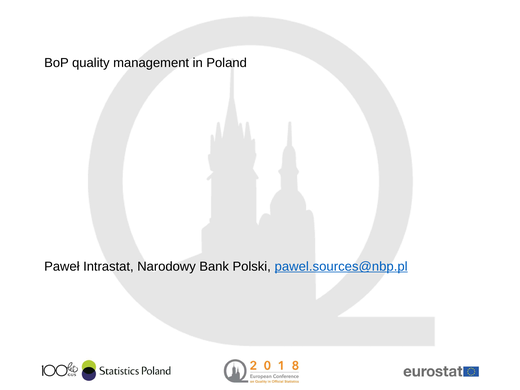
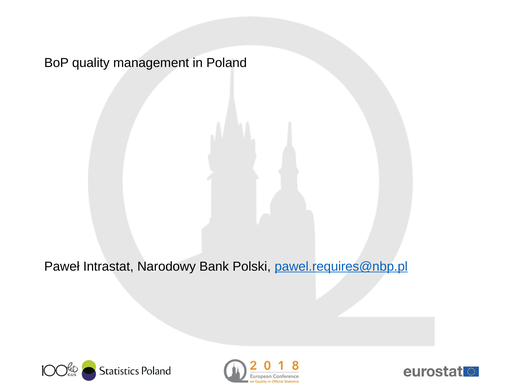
pawel.sources@nbp.pl: pawel.sources@nbp.pl -> pawel.requires@nbp.pl
